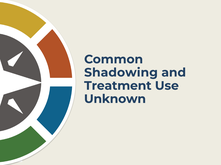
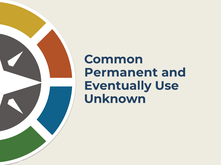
Shadowing: Shadowing -> Permanent
Treatment: Treatment -> Eventually
